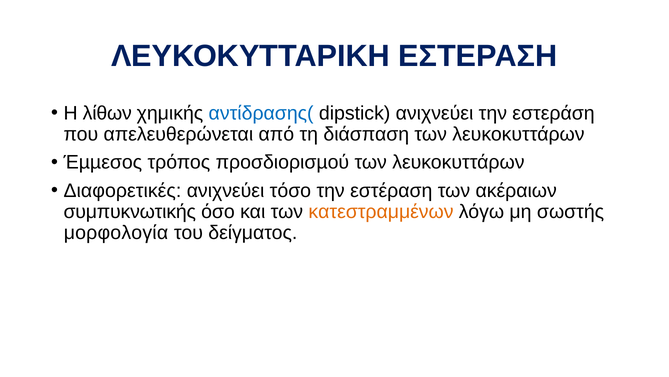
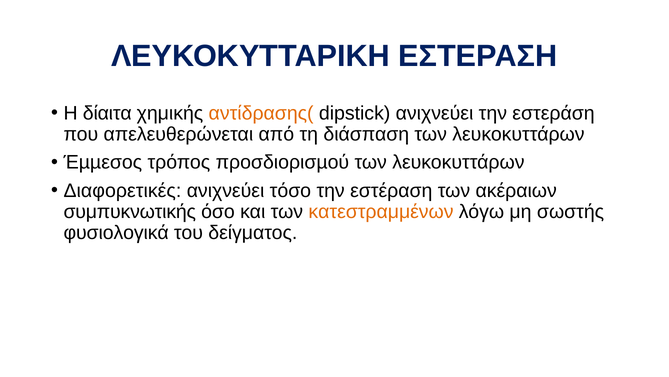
λίθων: λίθων -> δίαιτα
αντίδρασης( colour: blue -> orange
μορφολογία: μορφολογία -> φυσιολογικά
